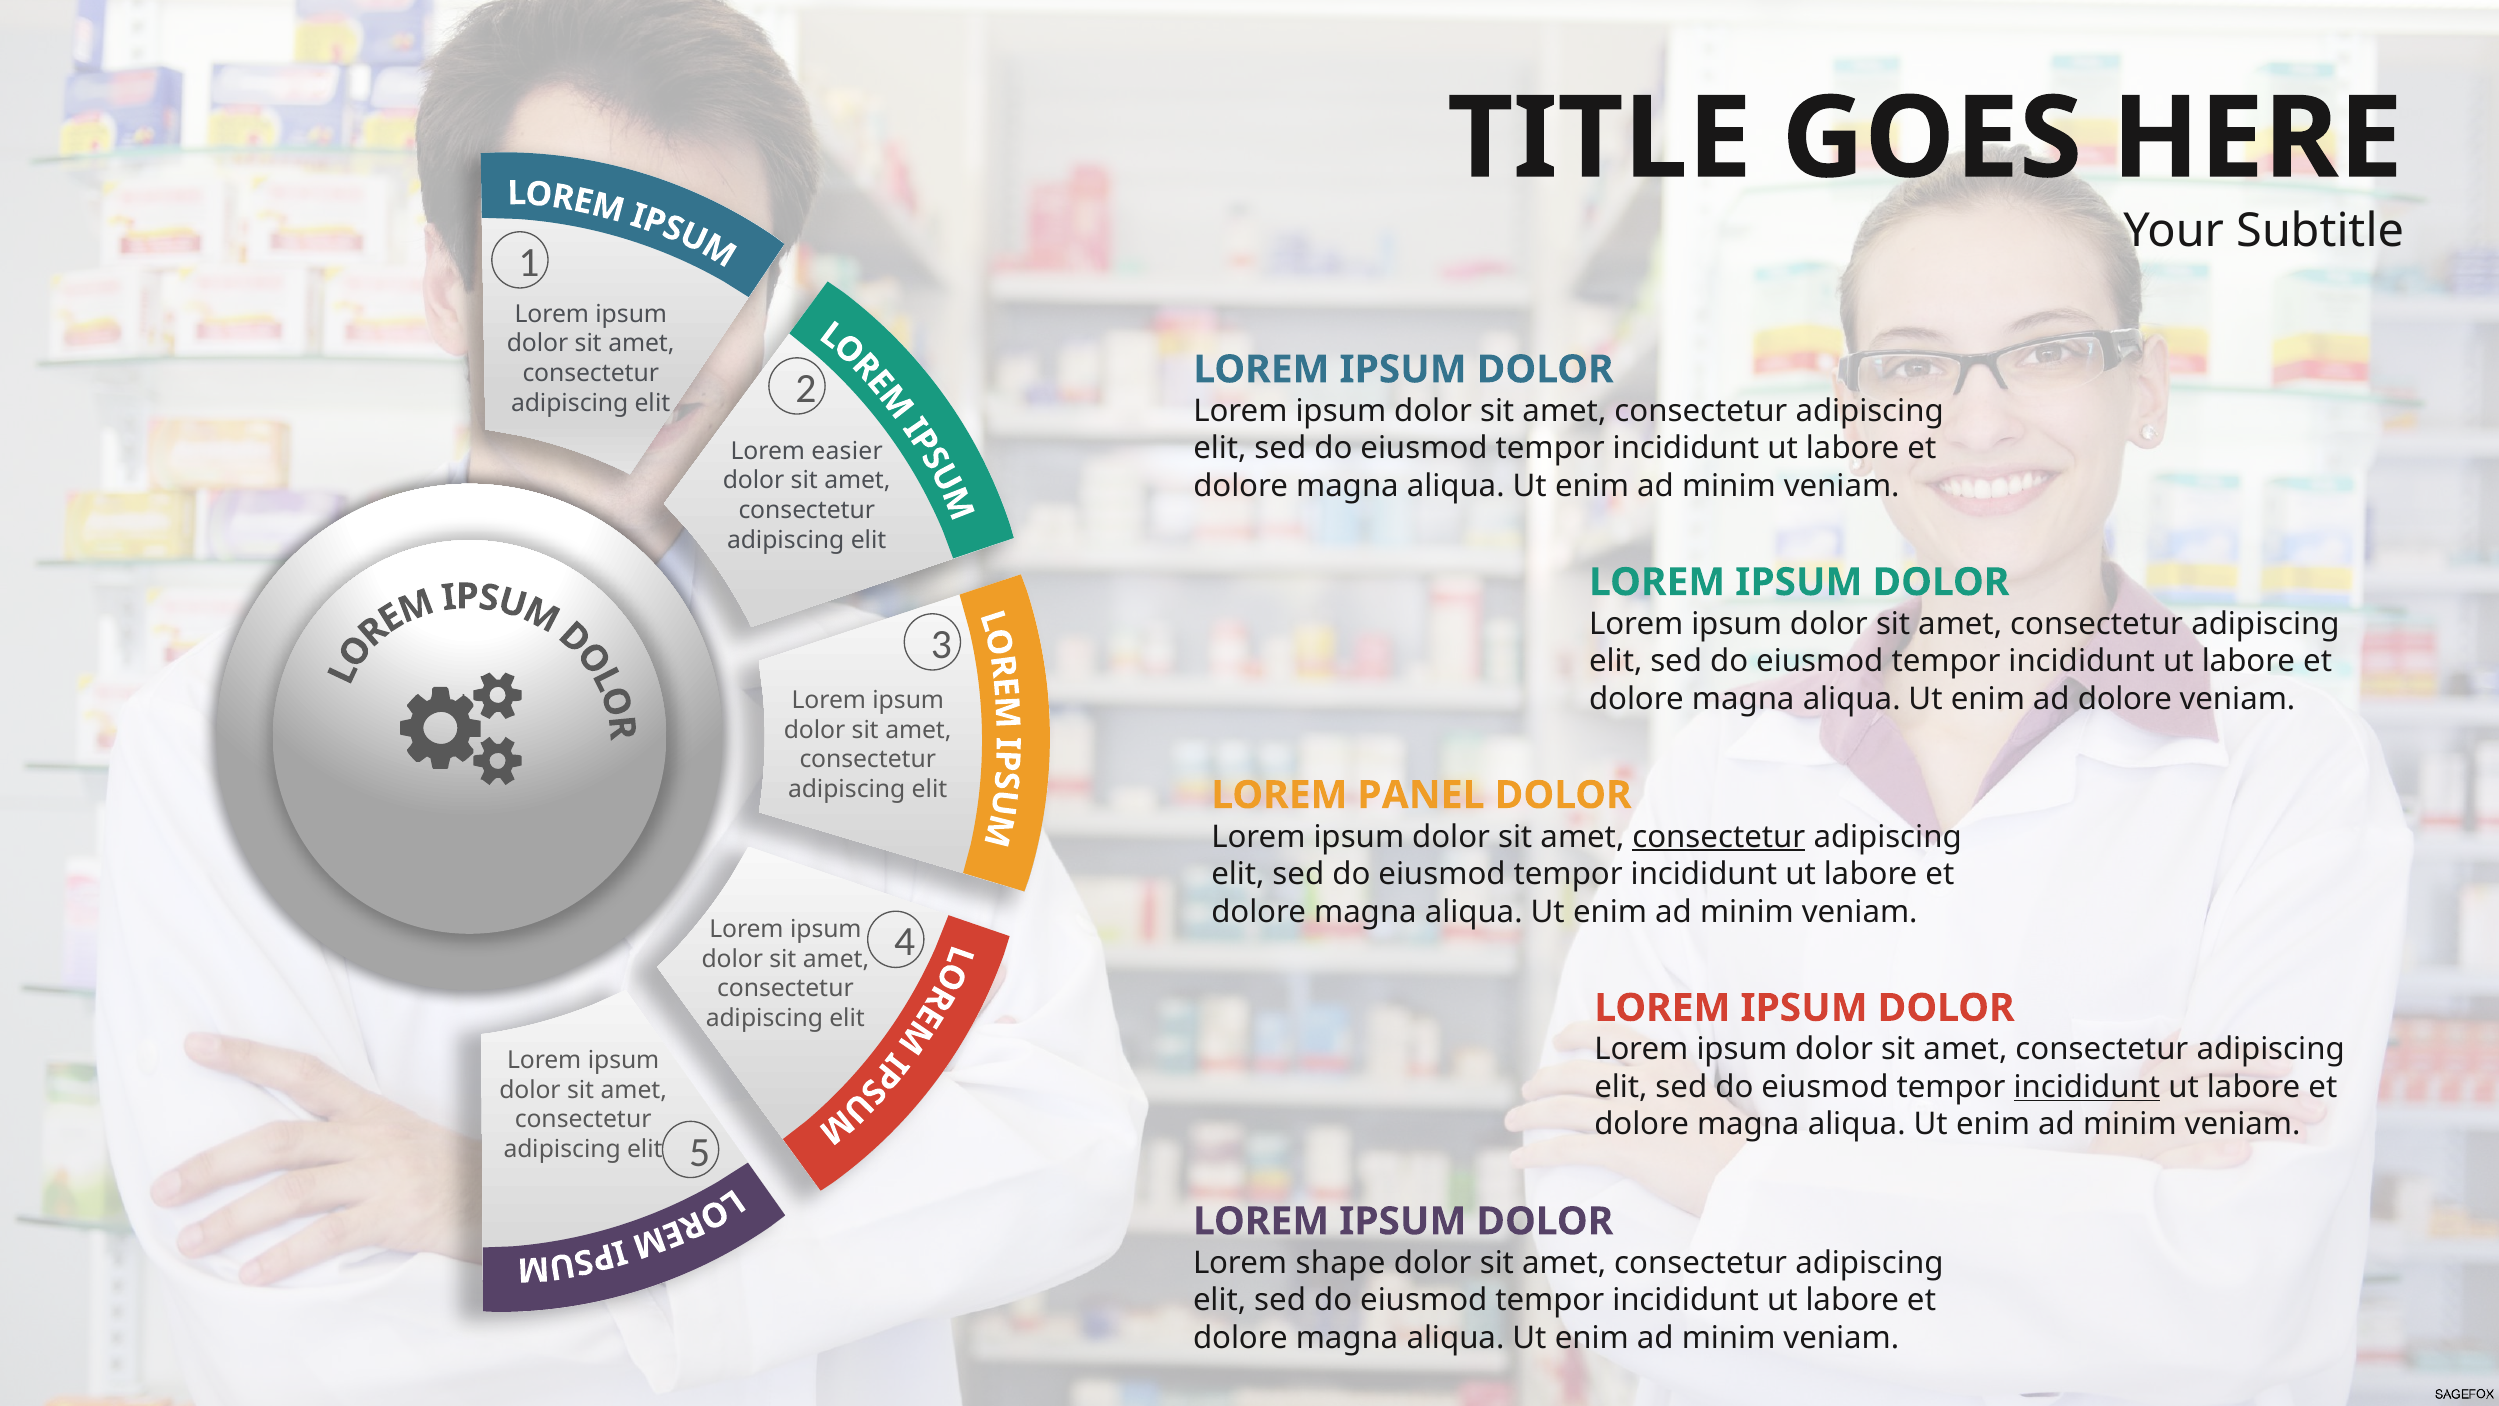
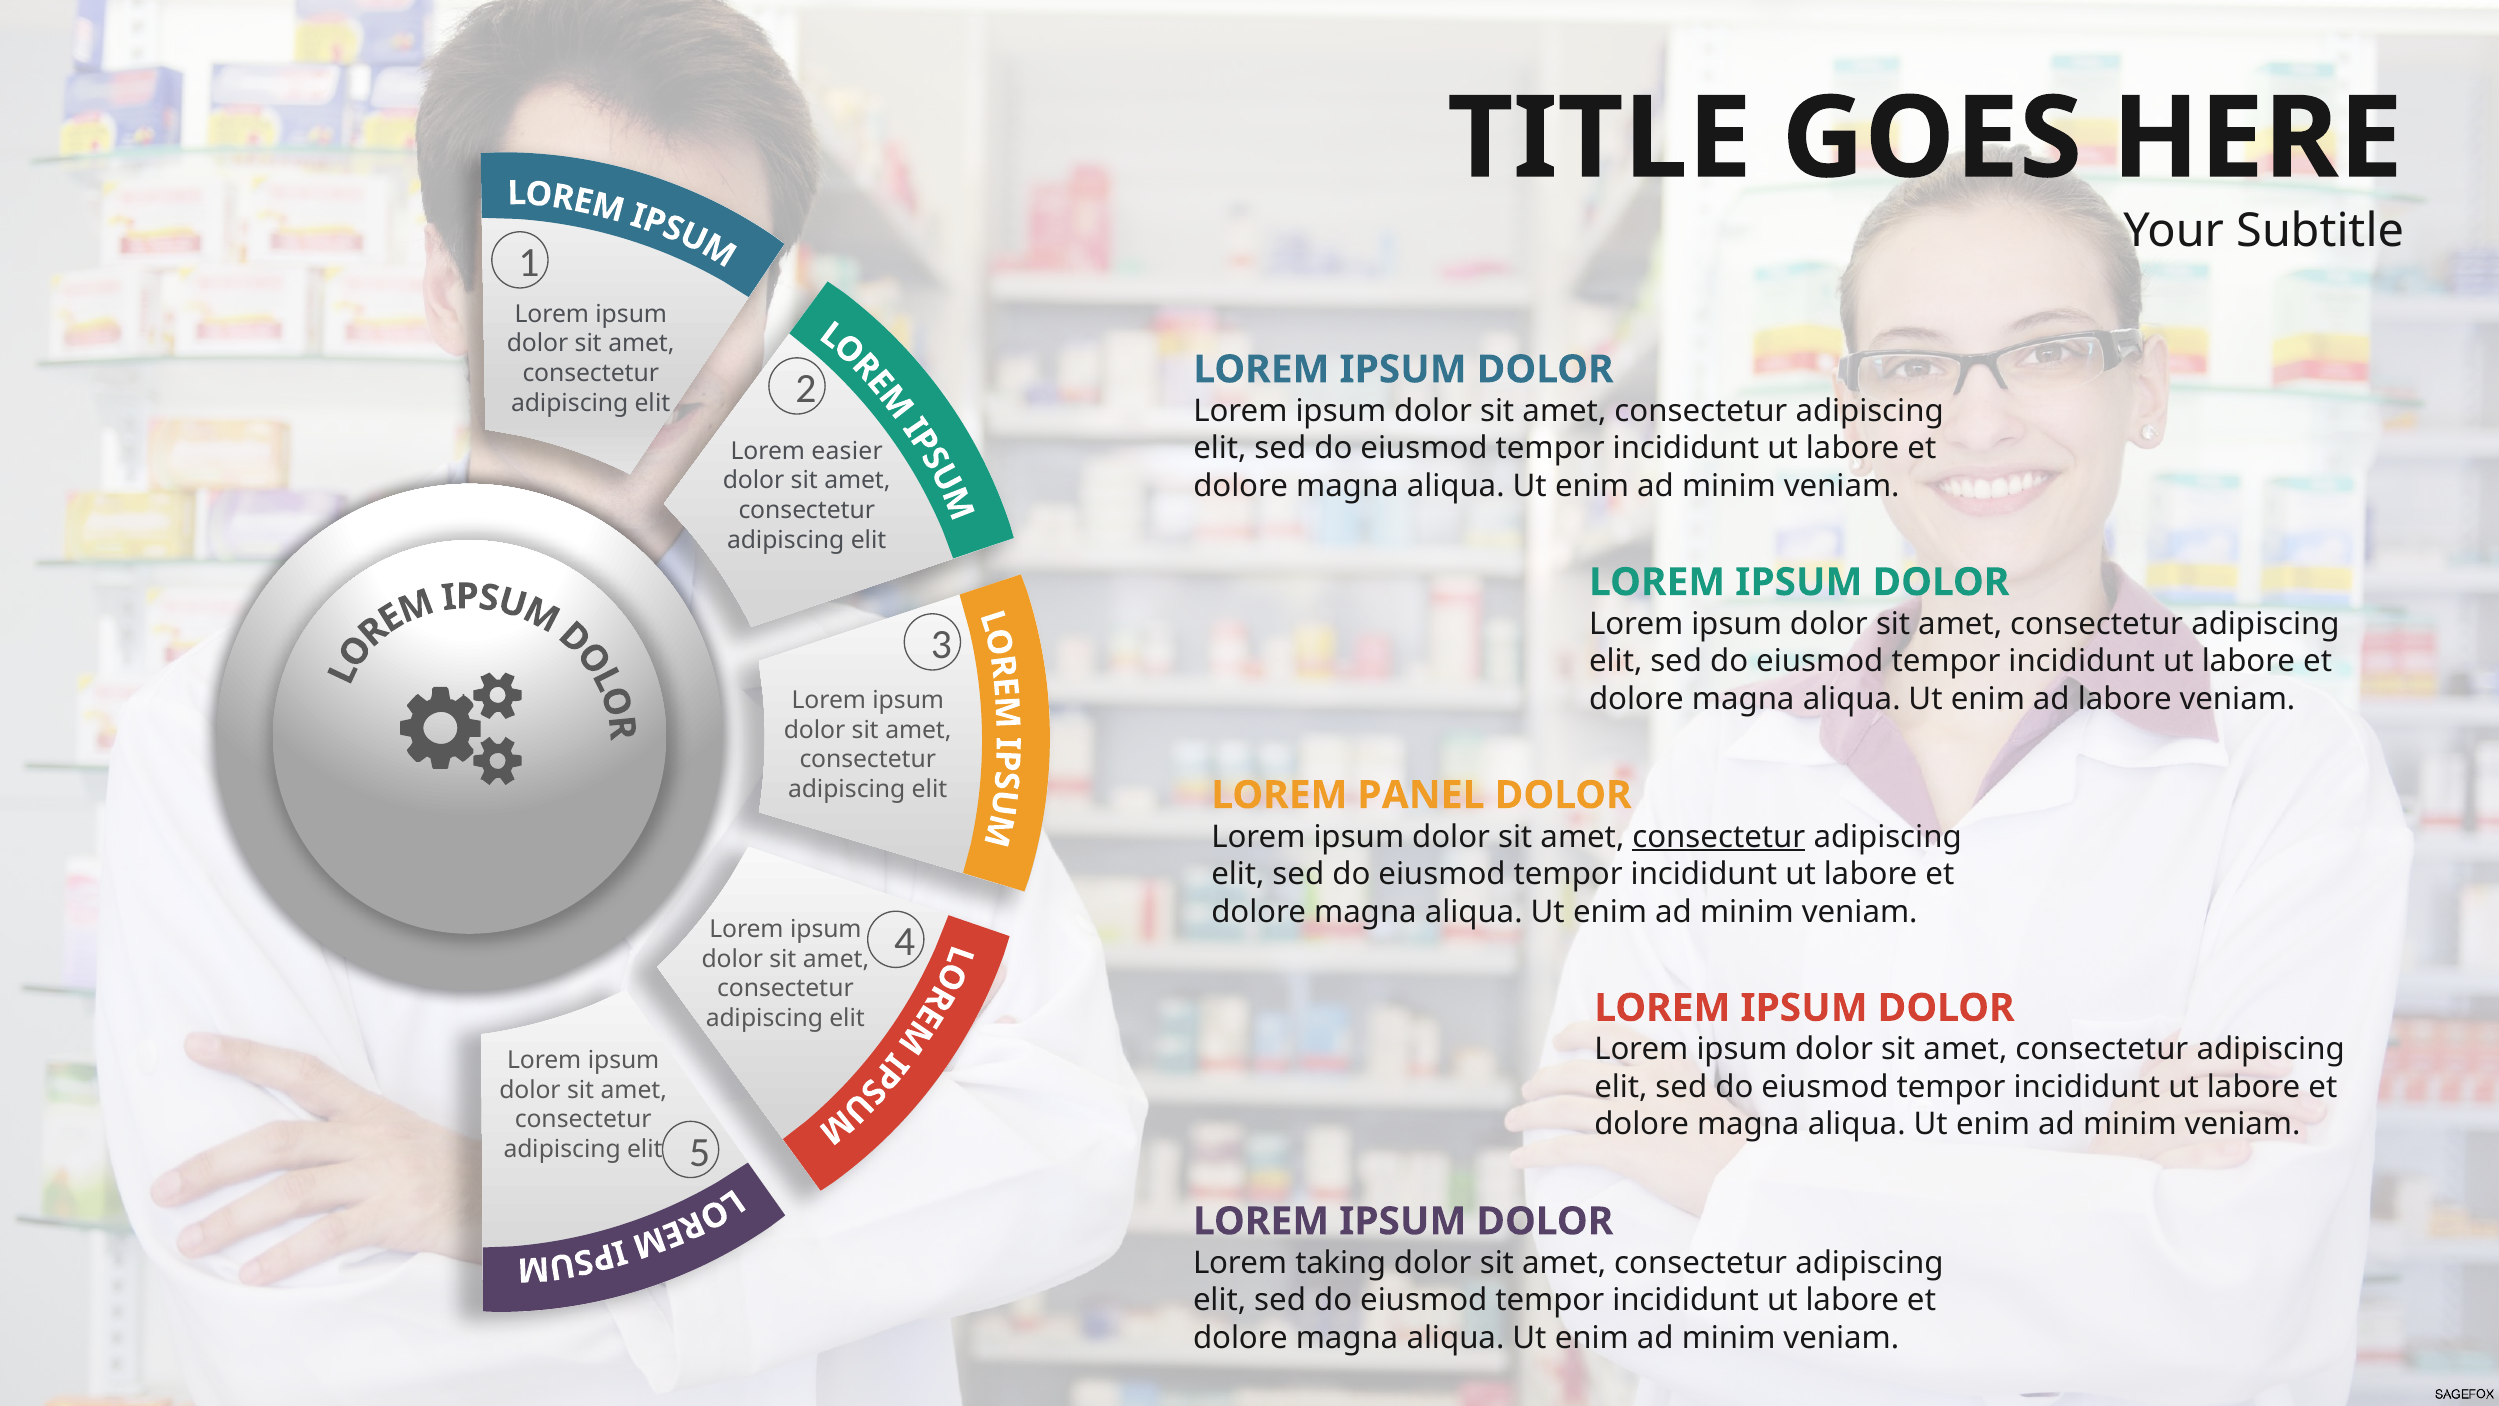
ad dolore: dolore -> labore
incididunt at (2087, 1087) underline: present -> none
shape: shape -> taking
